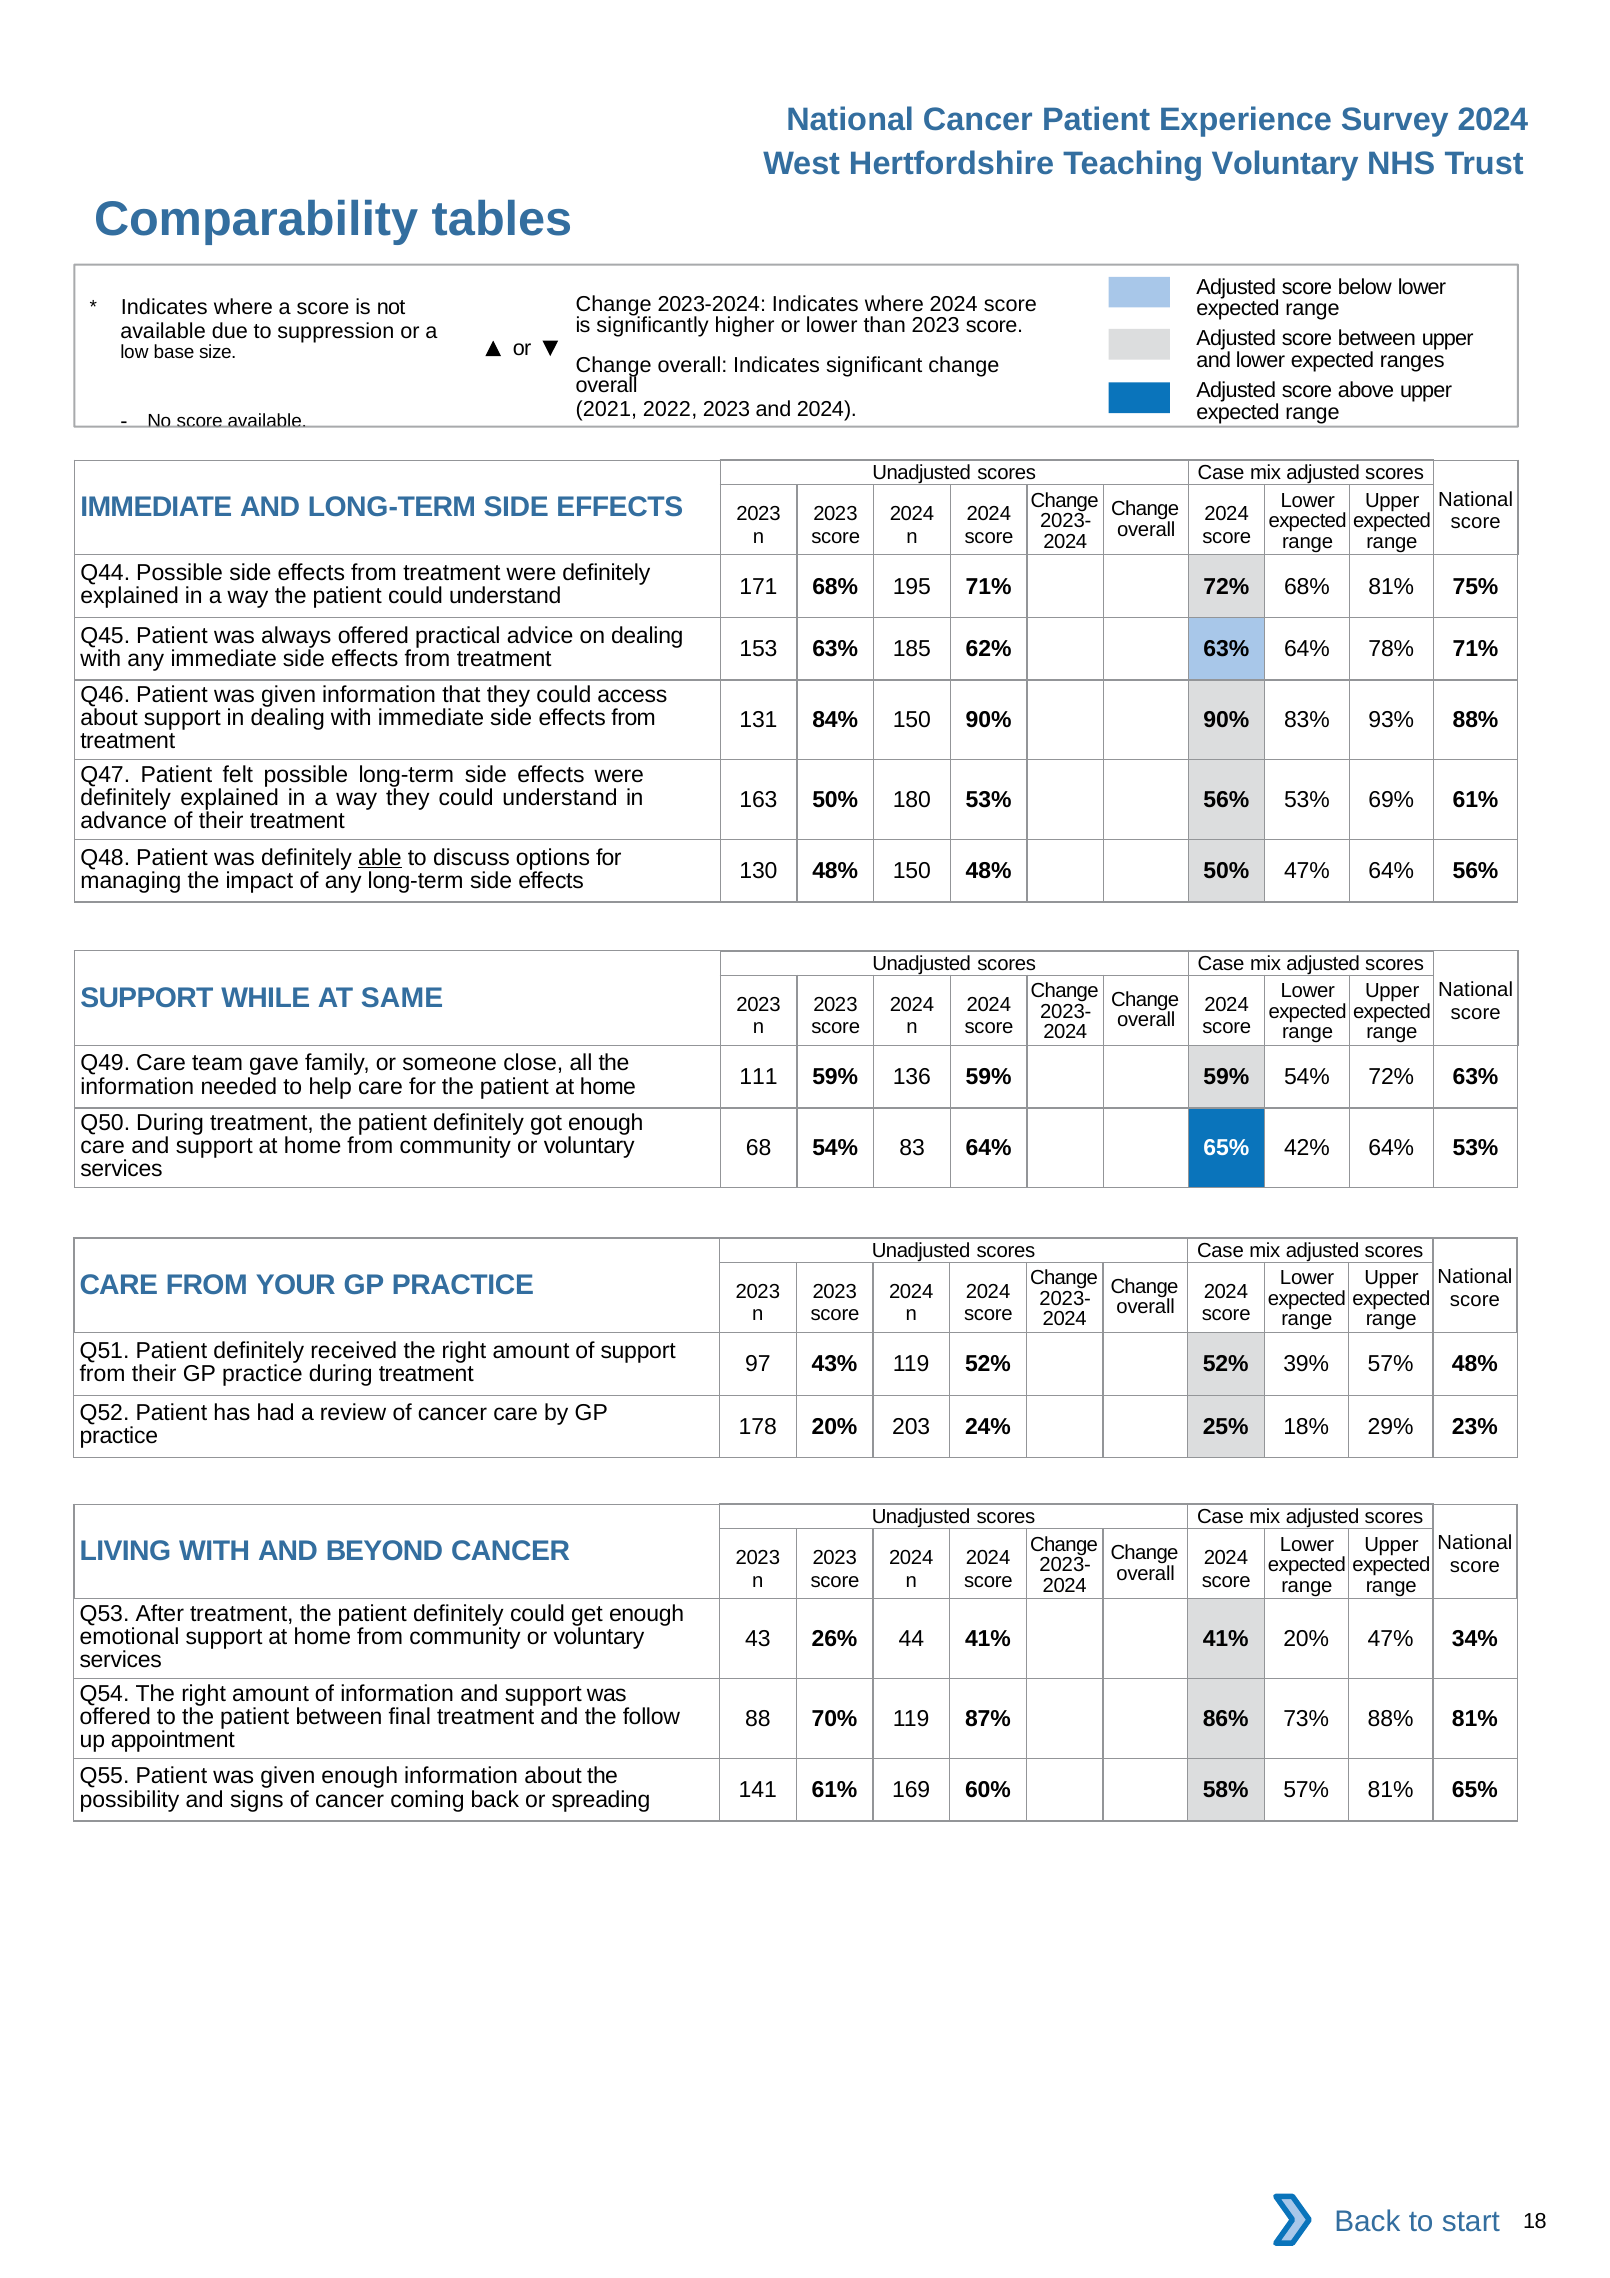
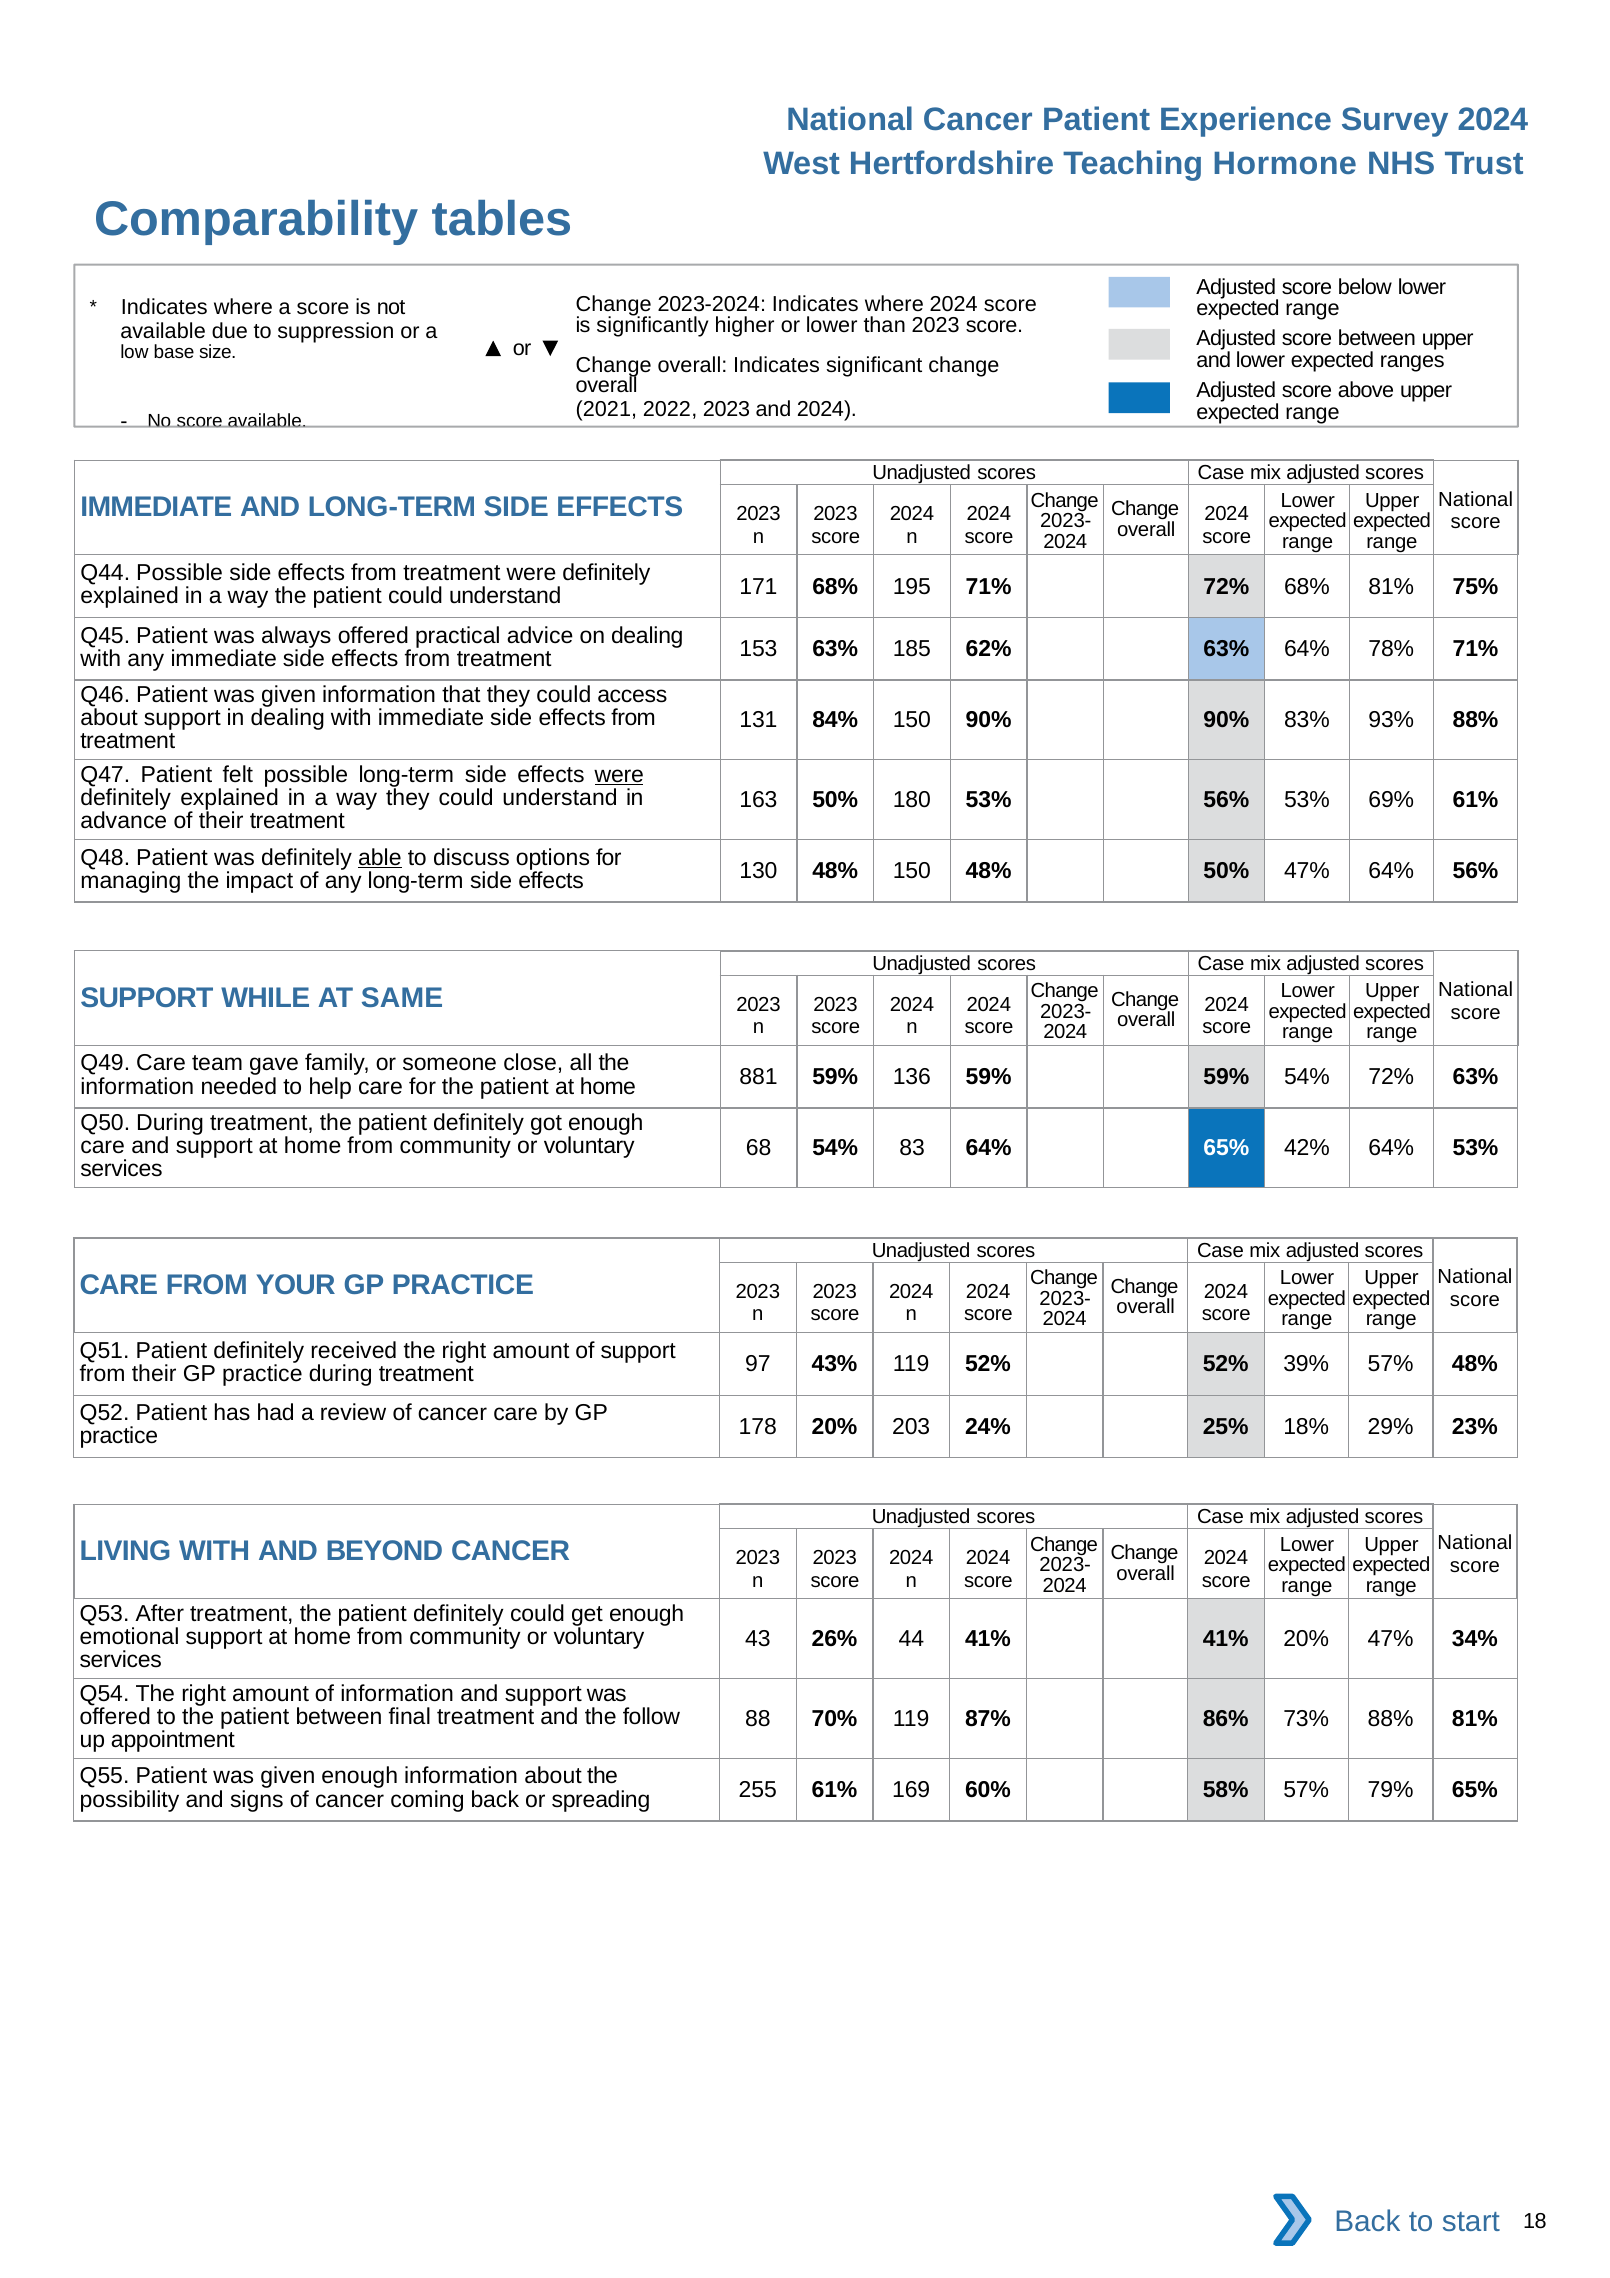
Teaching Voluntary: Voluntary -> Hormone
were at (619, 775) underline: none -> present
111: 111 -> 881
141: 141 -> 255
57% 81%: 81% -> 79%
